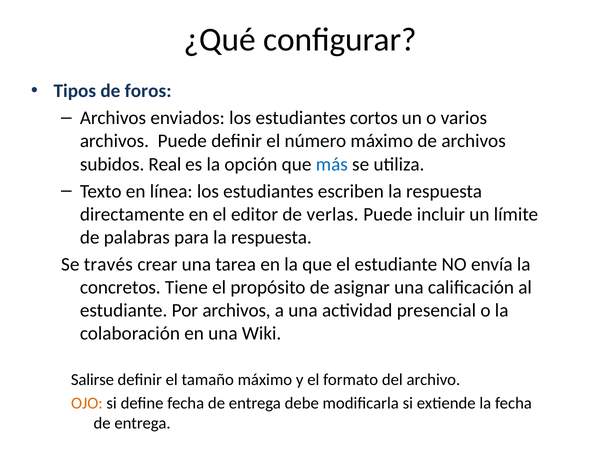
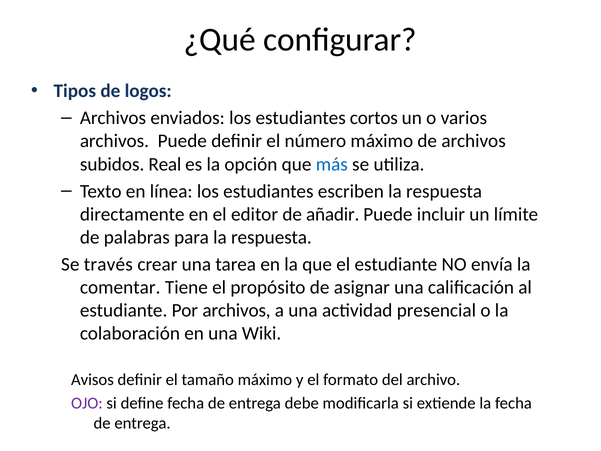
foros: foros -> logos
verlas: verlas -> añadir
concretos: concretos -> comentar
Salirse: Salirse -> Avisos
OJO colour: orange -> purple
